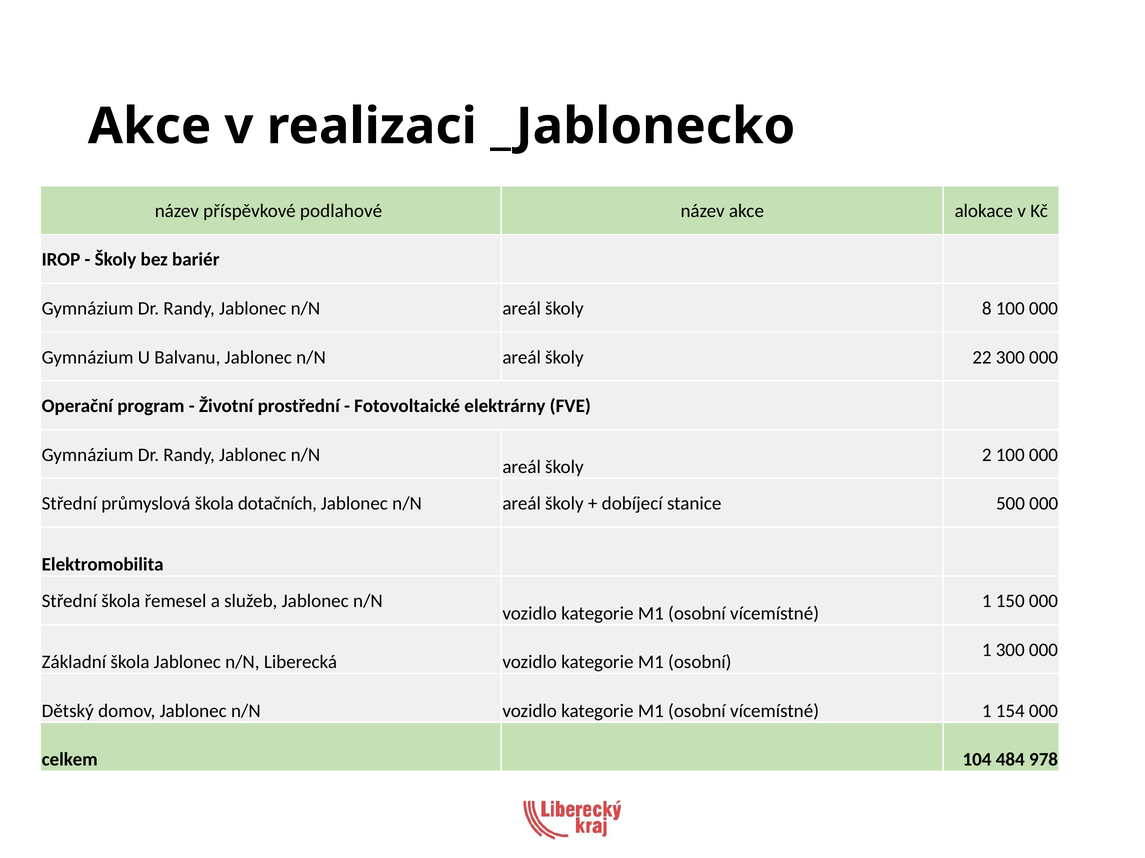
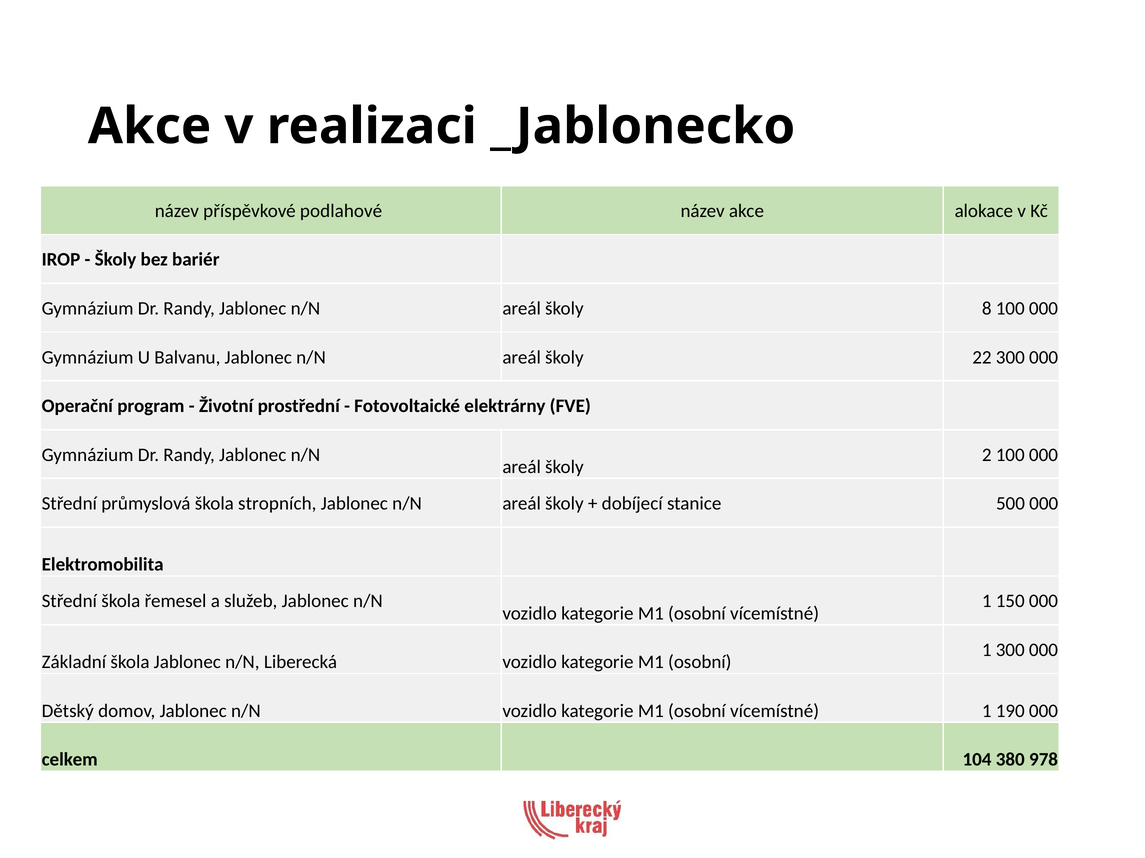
dotačních: dotačních -> stropních
154: 154 -> 190
484: 484 -> 380
